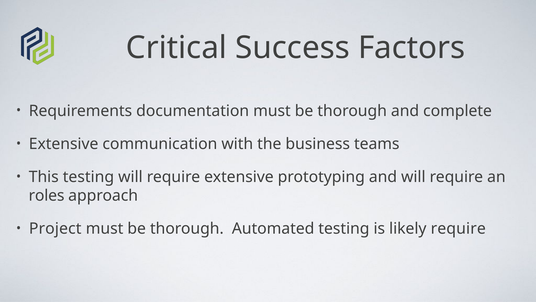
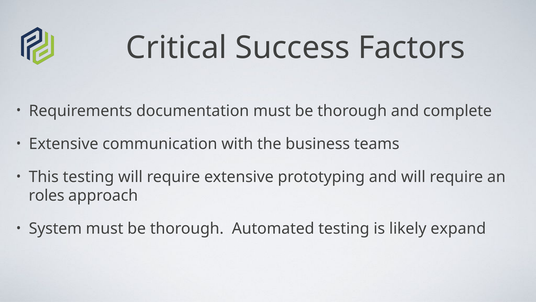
Project: Project -> System
likely require: require -> expand
